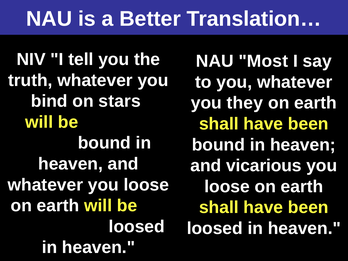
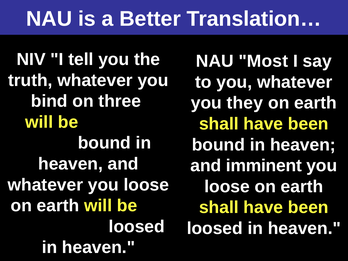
stars: stars -> three
vicarious: vicarious -> imminent
